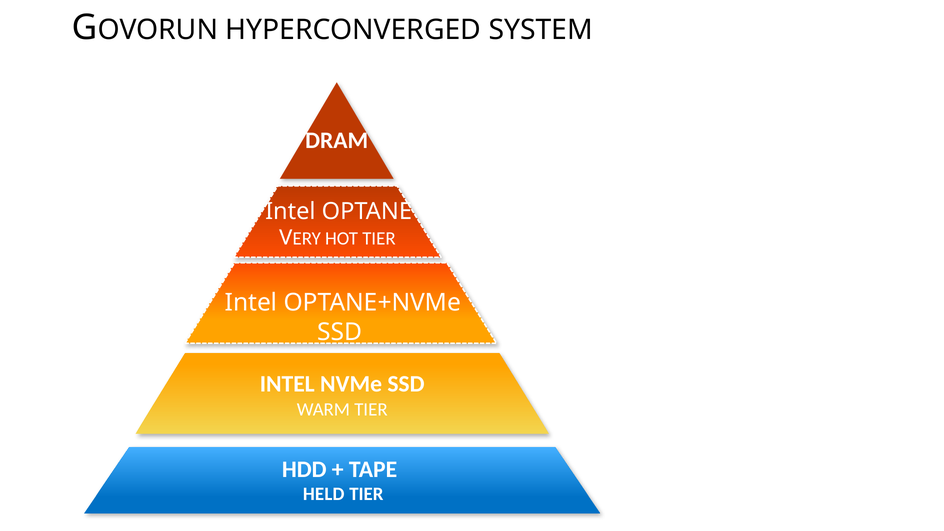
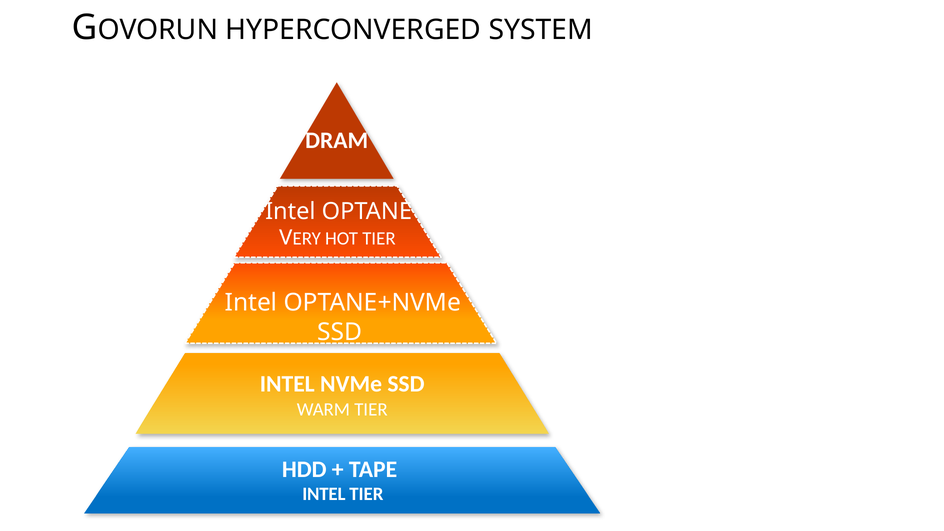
HELD at (324, 494): HELD -> INTEL
